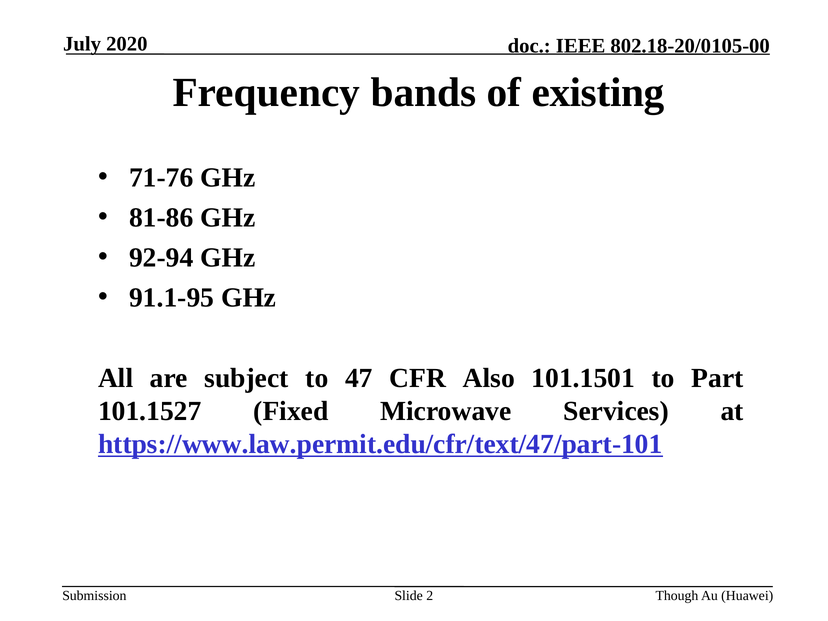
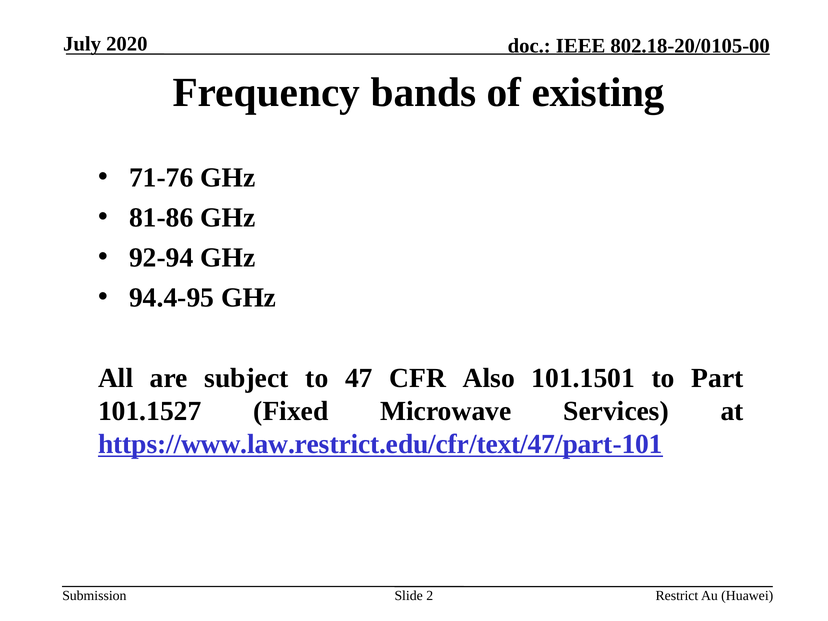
91.1-95: 91.1-95 -> 94.4-95
https://www.law.permit.edu/cfr/text/47/part-101: https://www.law.permit.edu/cfr/text/47/part-101 -> https://www.law.restrict.edu/cfr/text/47/part-101
Though: Though -> Restrict
